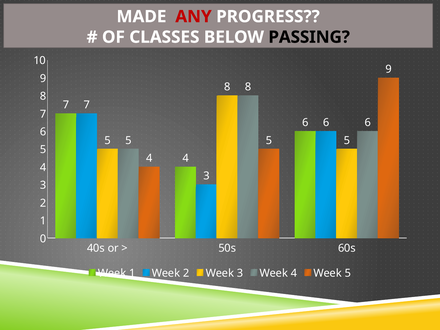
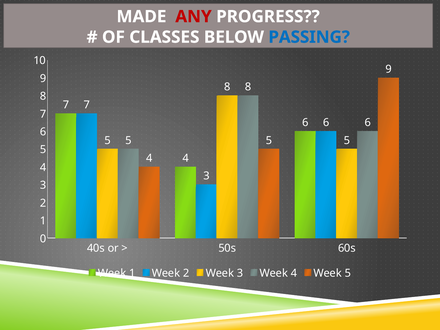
PASSING colour: black -> blue
